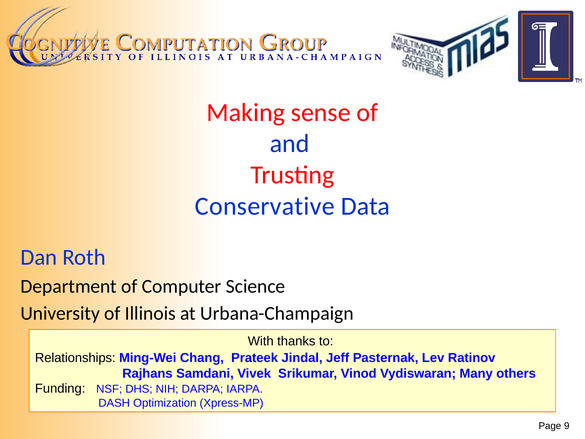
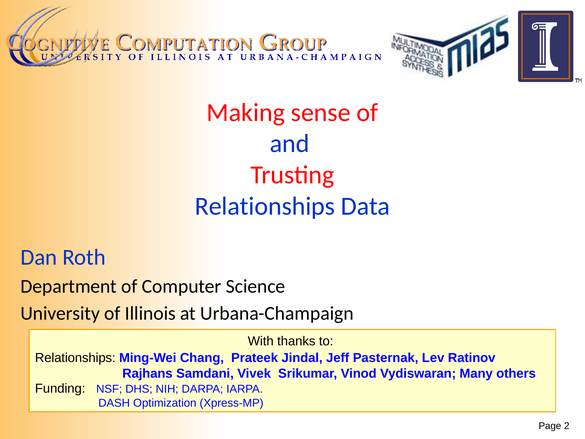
Conservative at (265, 206): Conservative -> Relationships
9: 9 -> 2
